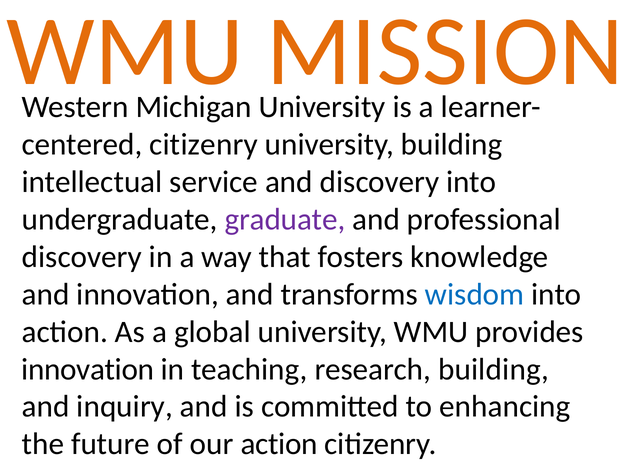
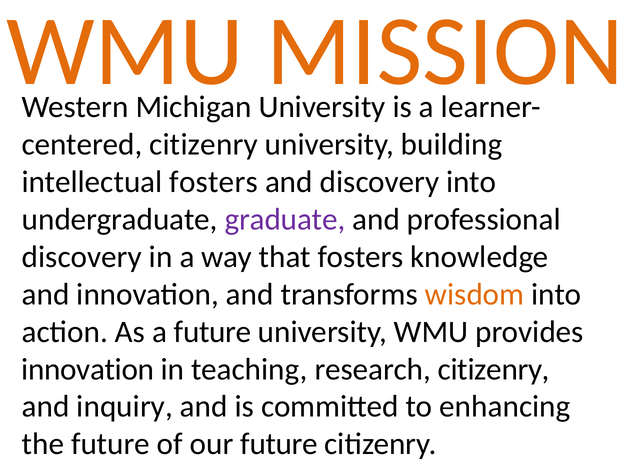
intellectual service: service -> fosters
wisdom colour: blue -> orange
a global: global -> future
research building: building -> citizenry
our action: action -> future
